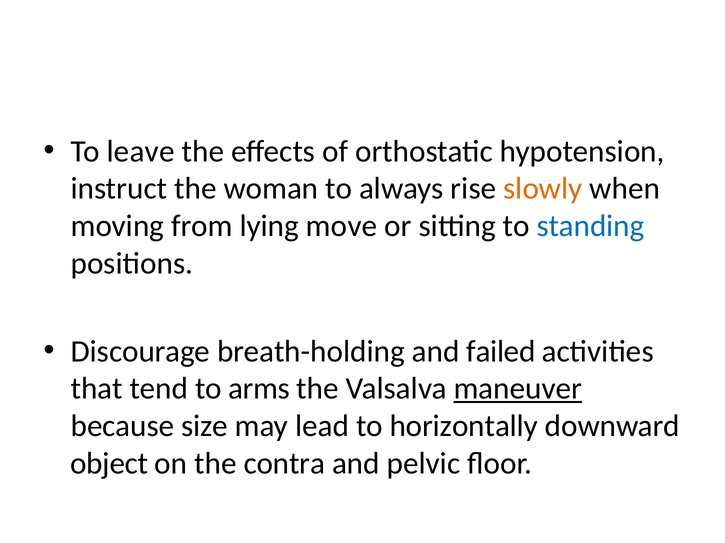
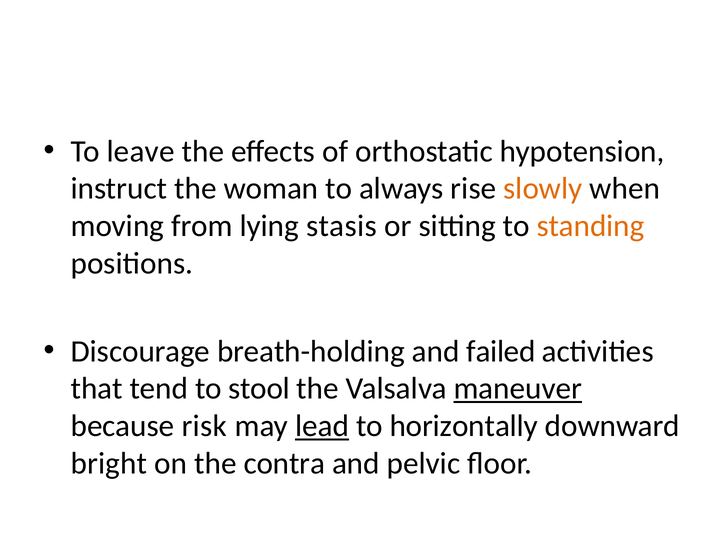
move: move -> stasis
standing colour: blue -> orange
arms: arms -> stool
size: size -> risk
lead underline: none -> present
object: object -> bright
